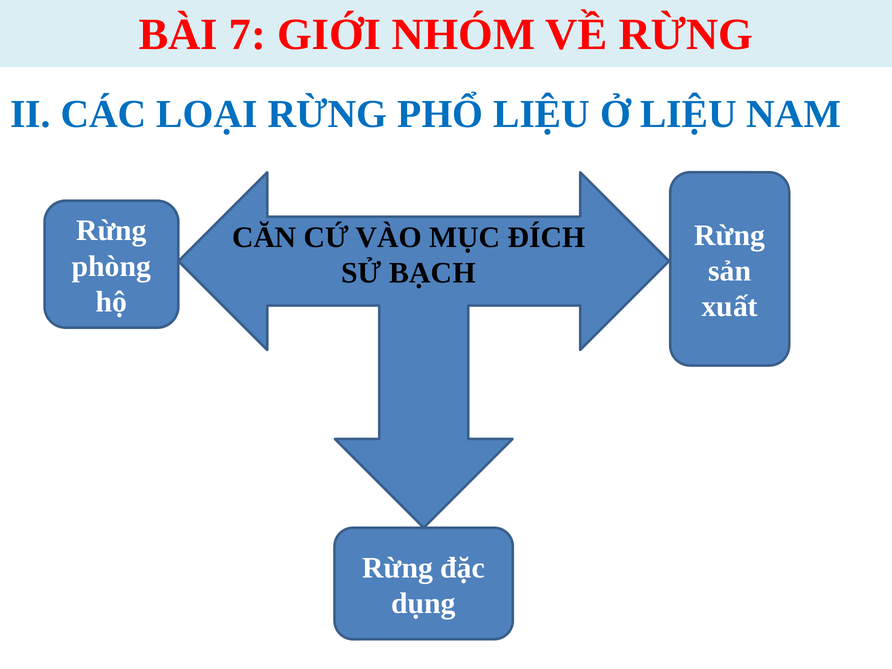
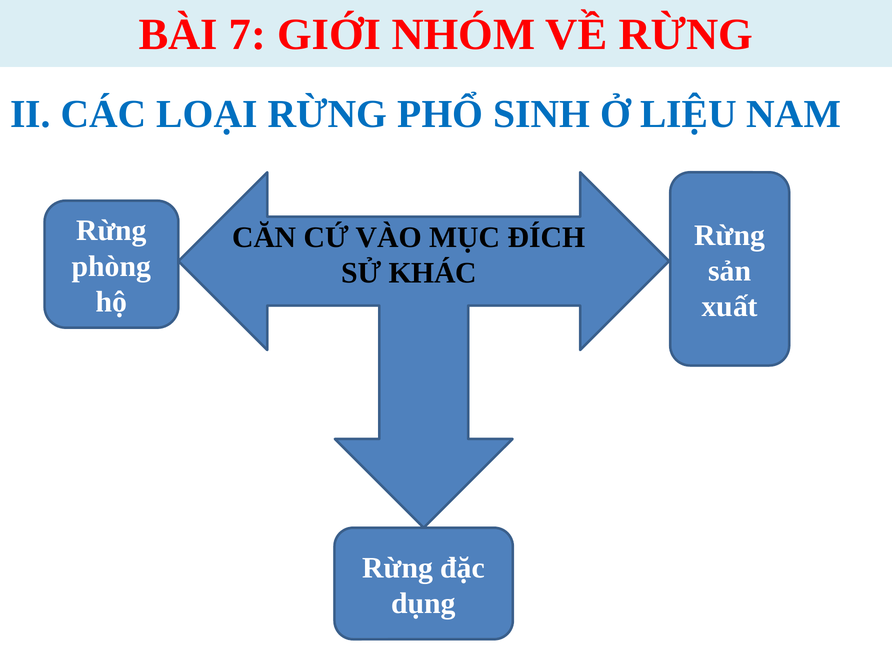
PHỔ LIỆU: LIỆU -> SINH
BẠCH: BẠCH -> KHÁC
